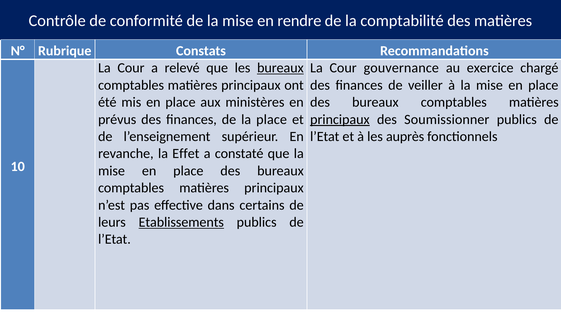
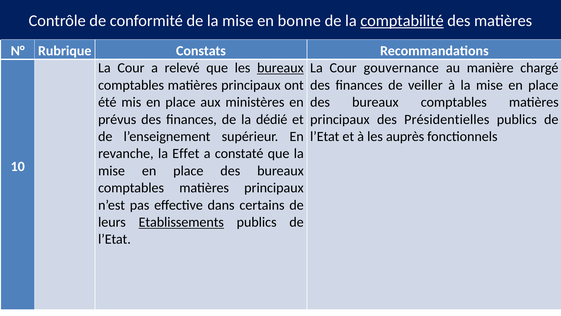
rendre: rendre -> bonne
comptabilité underline: none -> present
exercice: exercice -> manière
la place: place -> dédié
principaux at (340, 119) underline: present -> none
Soumissionner: Soumissionner -> Présidentielles
